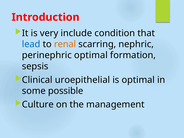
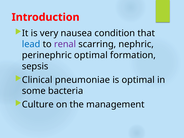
include: include -> nausea
renal colour: orange -> purple
uroepithelial: uroepithelial -> pneumoniae
possible: possible -> bacteria
